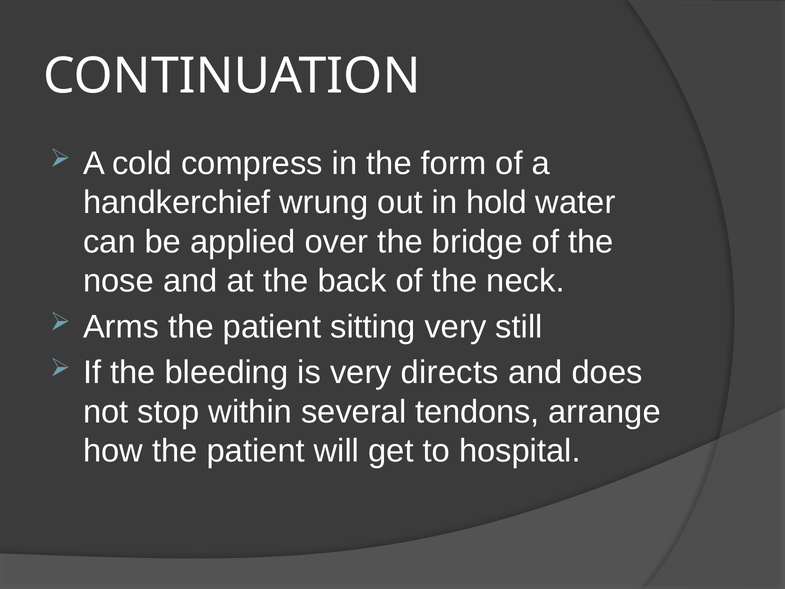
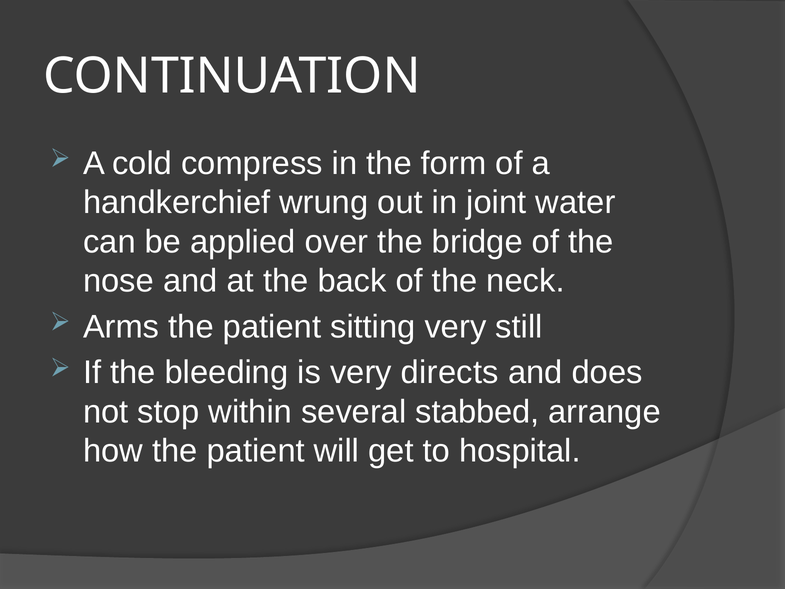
hold: hold -> joint
tendons: tendons -> stabbed
